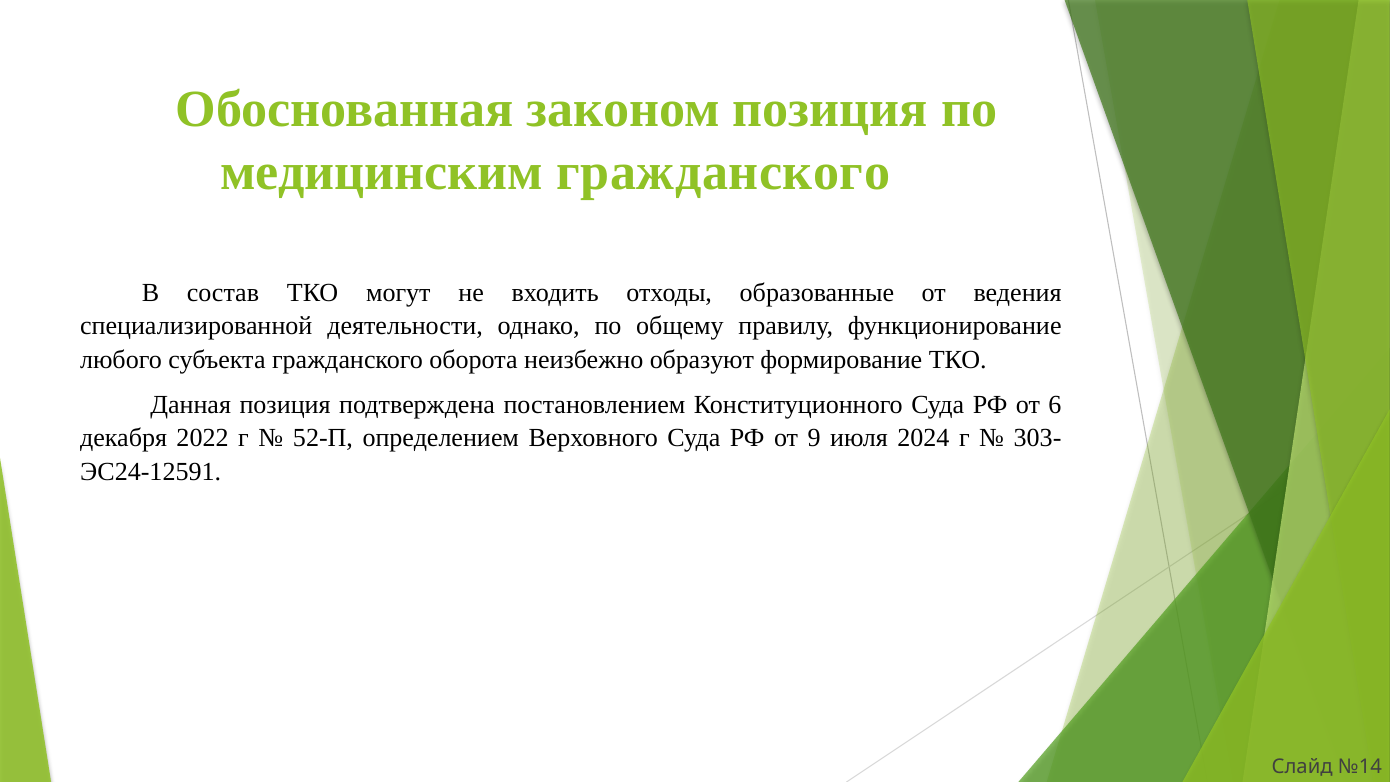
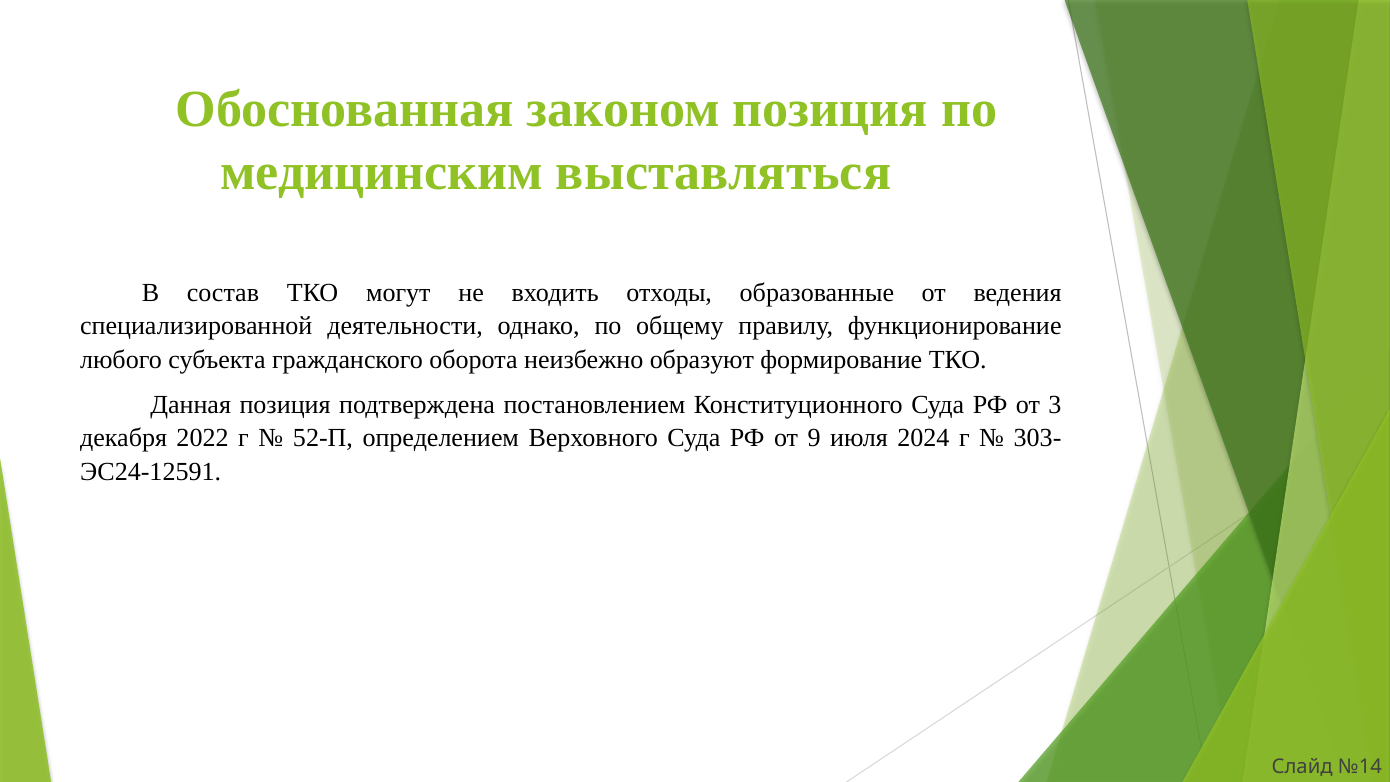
медицинским гражданского: гражданского -> выставляться
6: 6 -> 3
